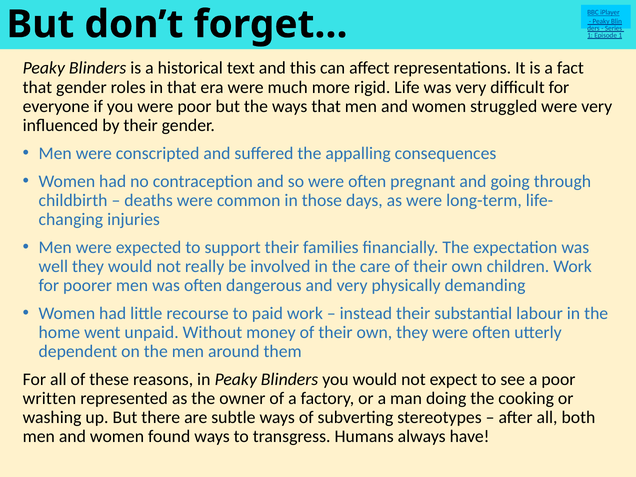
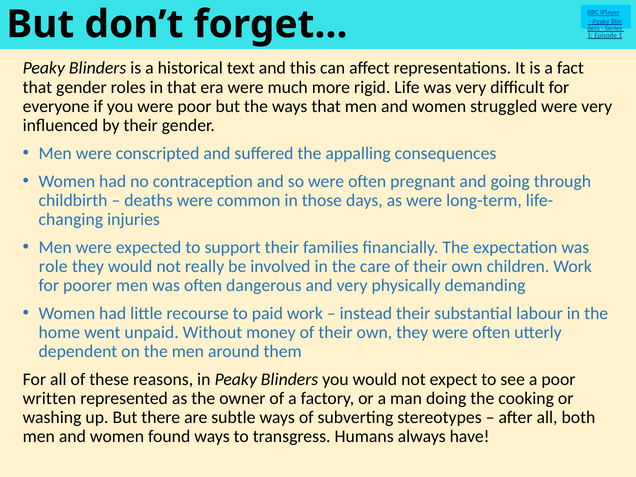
well: well -> role
